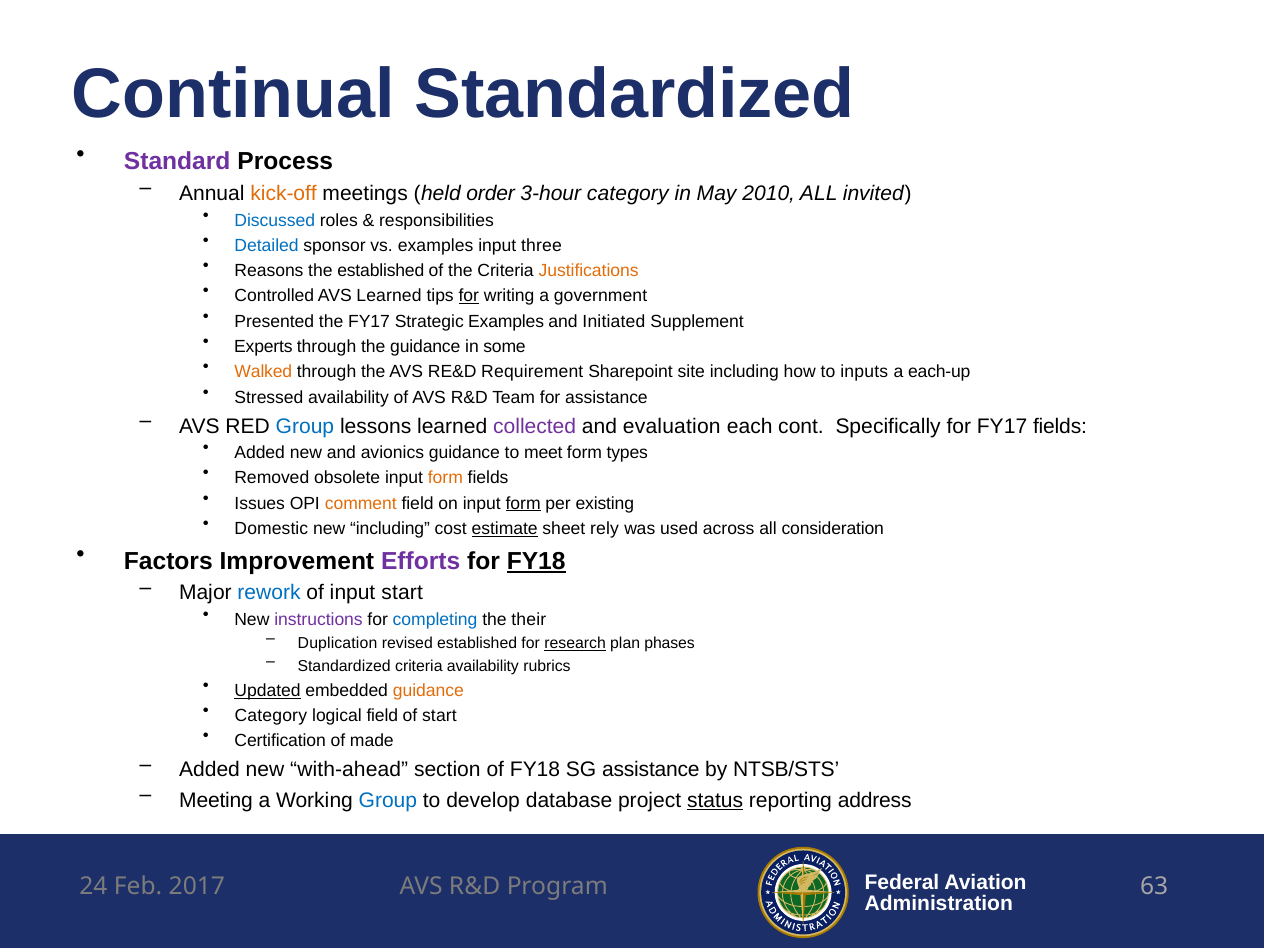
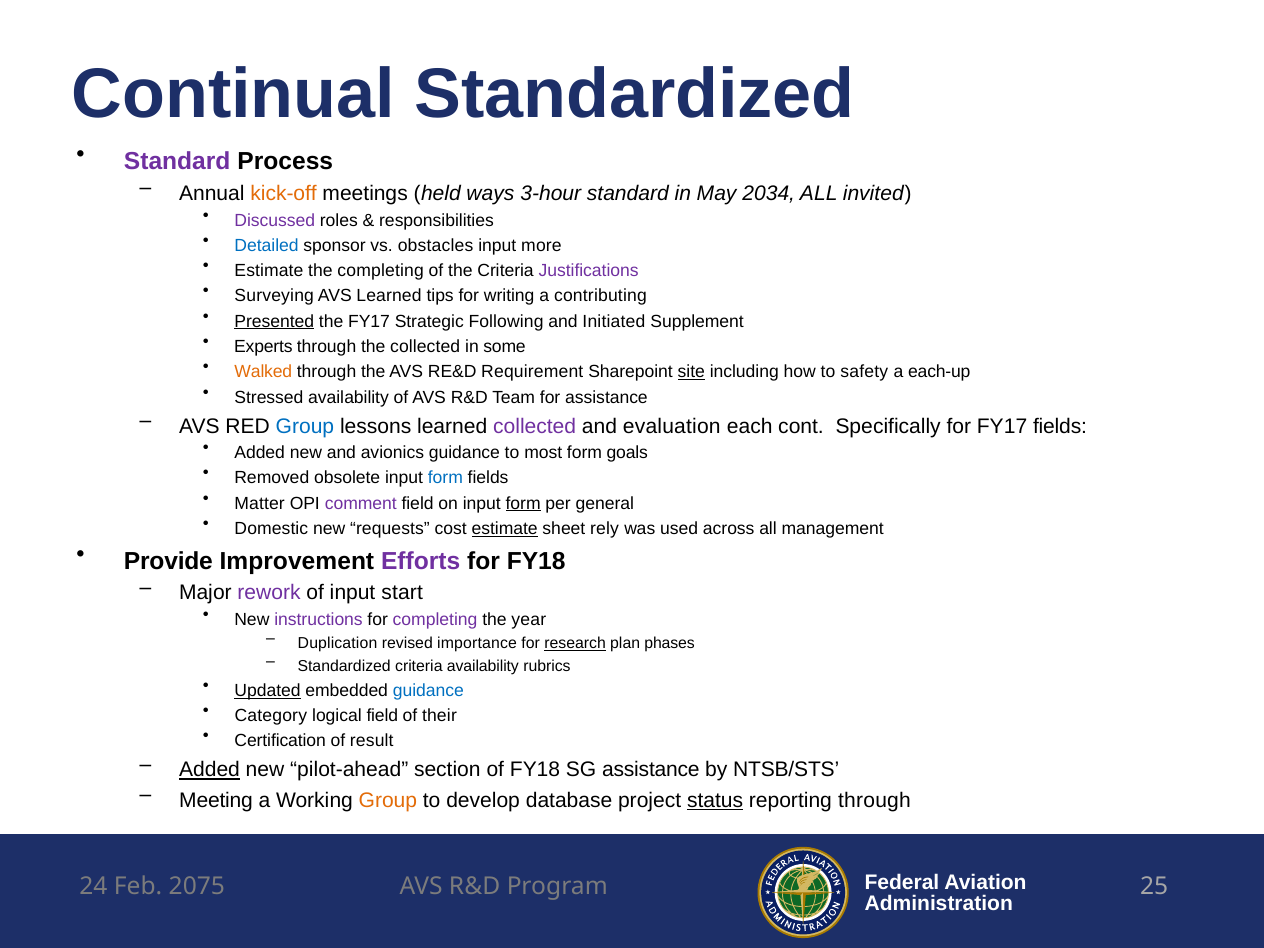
order: order -> ways
3-hour category: category -> standard
2010: 2010 -> 2034
Discussed colour: blue -> purple
vs examples: examples -> obstacles
three: three -> more
Reasons at (269, 271): Reasons -> Estimate
the established: established -> completing
Justifications colour: orange -> purple
Controlled: Controlled -> Surveying
for at (469, 296) underline: present -> none
government: government -> contributing
Presented underline: none -> present
Strategic Examples: Examples -> Following
the guidance: guidance -> collected
site underline: none -> present
inputs: inputs -> safety
meet: meet -> most
types: types -> goals
form at (445, 478) colour: orange -> blue
Issues: Issues -> Matter
comment colour: orange -> purple
existing: existing -> general
new including: including -> requests
consideration: consideration -> management
Factors: Factors -> Provide
FY18 at (536, 561) underline: present -> none
rework colour: blue -> purple
completing at (435, 620) colour: blue -> purple
their: their -> year
revised established: established -> importance
guidance at (428, 691) colour: orange -> blue
of start: start -> their
made: made -> result
Added at (210, 770) underline: none -> present
with-ahead: with-ahead -> pilot-ahead
Group at (388, 800) colour: blue -> orange
reporting address: address -> through
2017: 2017 -> 2075
63: 63 -> 25
